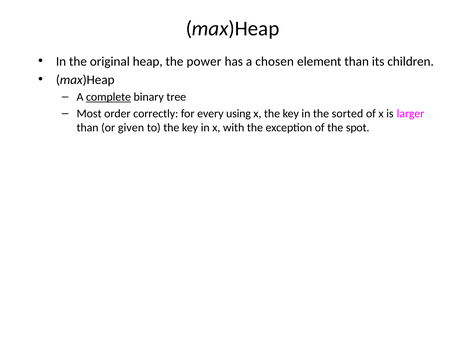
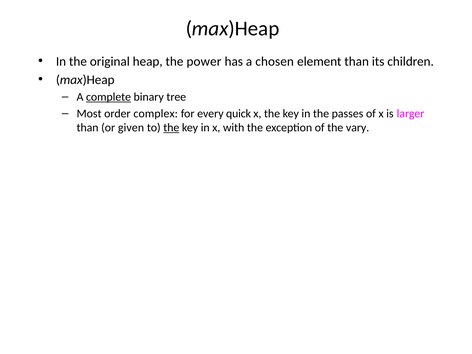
correctly: correctly -> complex
using: using -> quick
sorted: sorted -> passes
the at (171, 128) underline: none -> present
spot: spot -> vary
